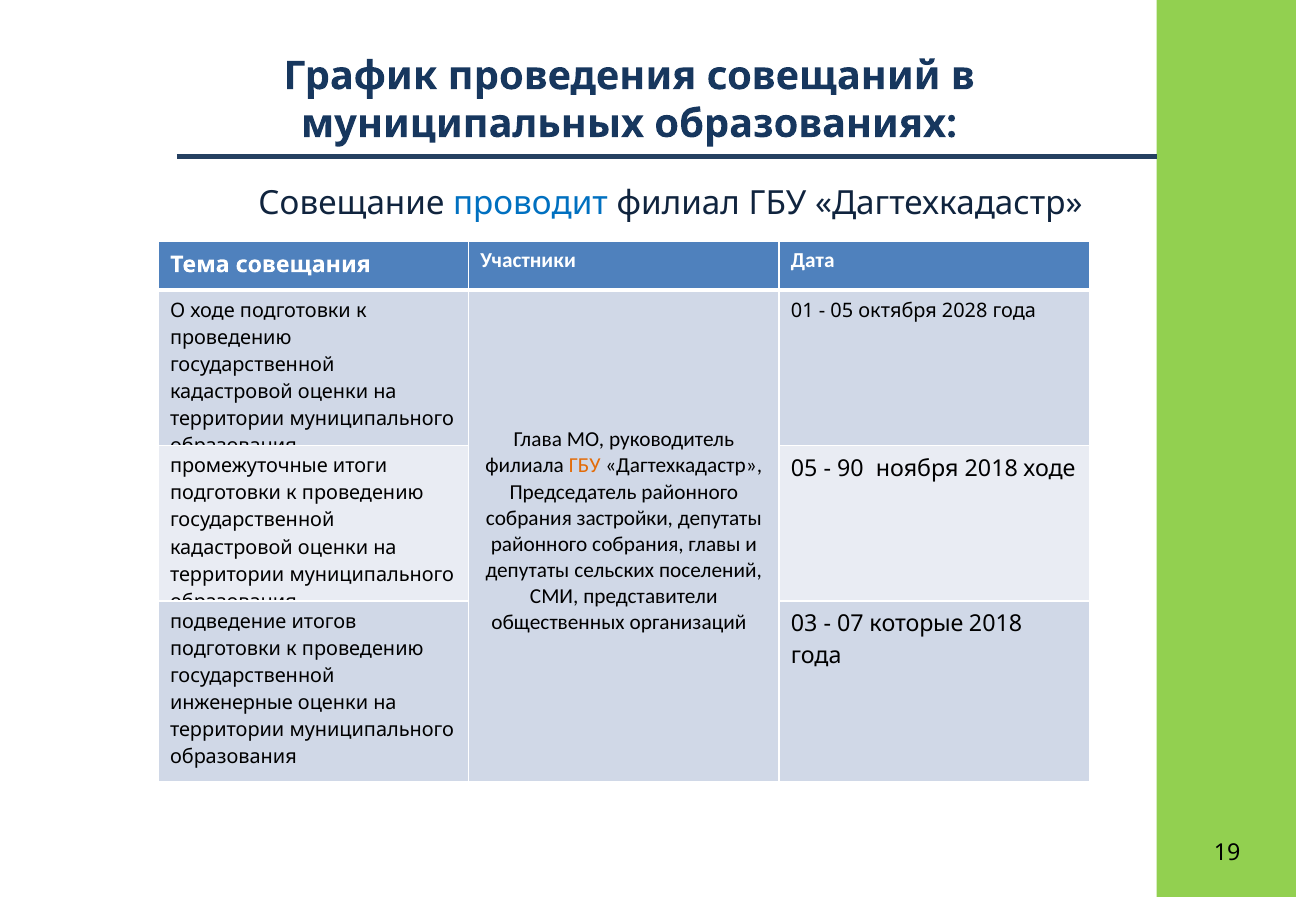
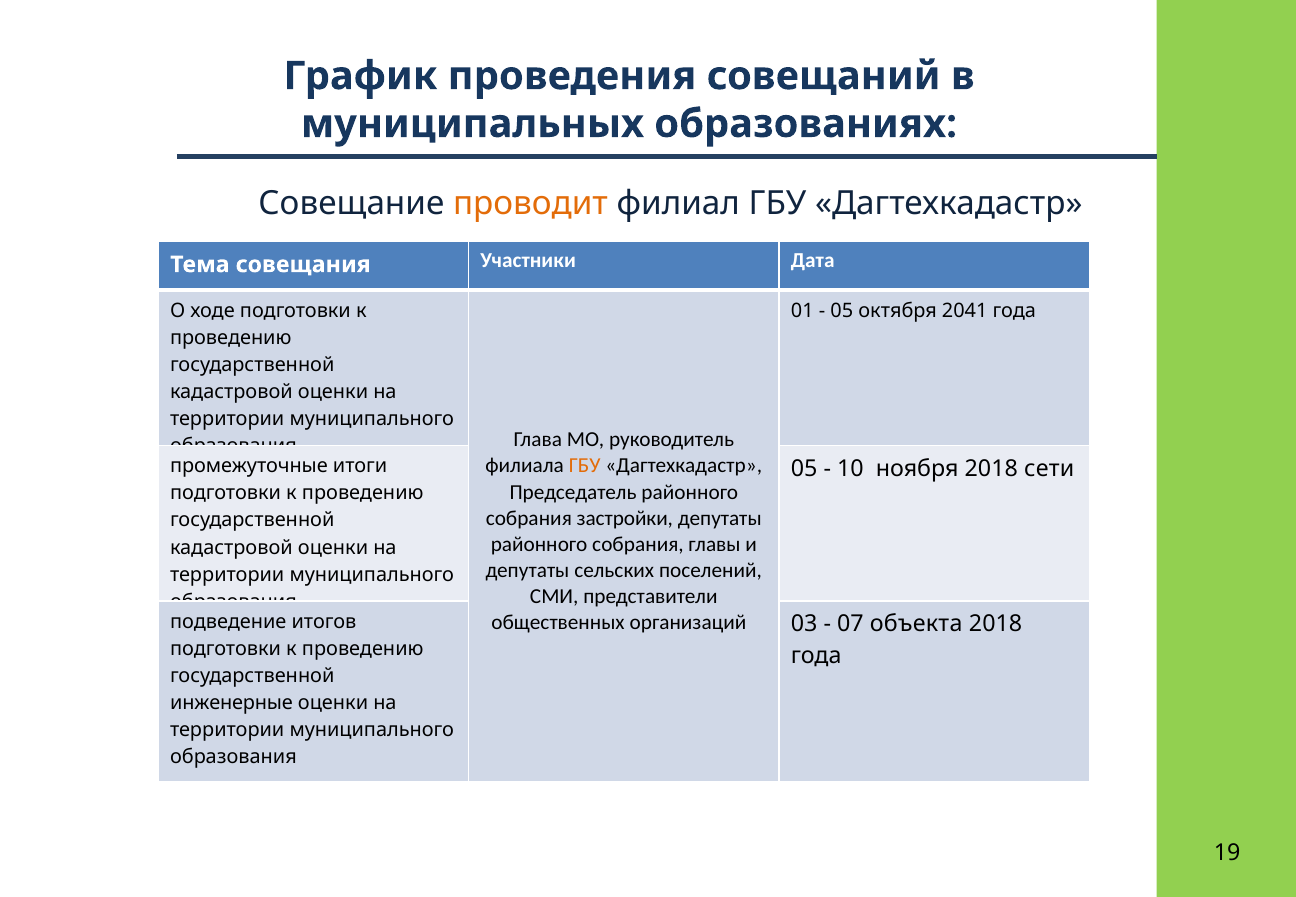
проводит colour: blue -> orange
2028: 2028 -> 2041
90: 90 -> 10
2018 ходе: ходе -> сети
которые: которые -> объекта
